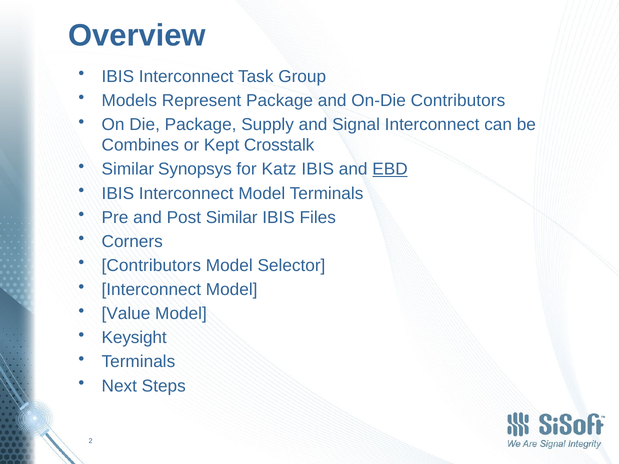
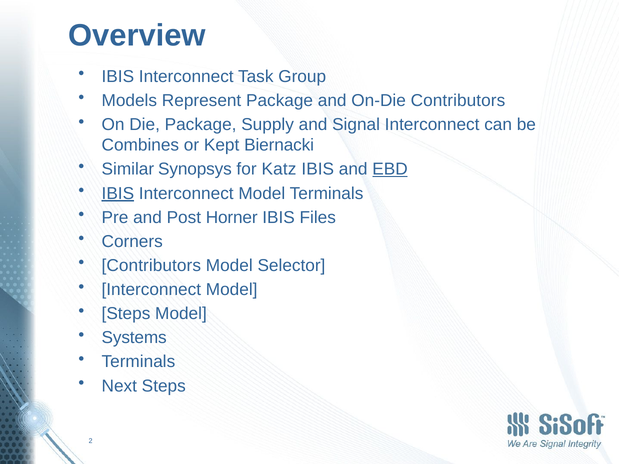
Crosstalk: Crosstalk -> Biernacki
IBIS at (118, 193) underline: none -> present
Post Similar: Similar -> Horner
Value at (126, 314): Value -> Steps
Keysight: Keysight -> Systems
